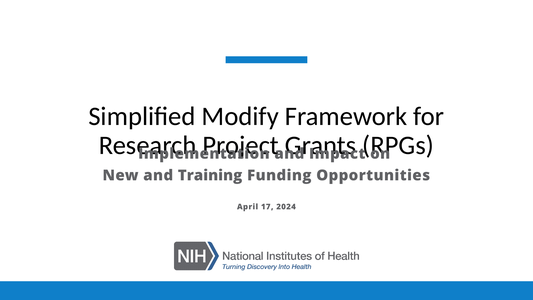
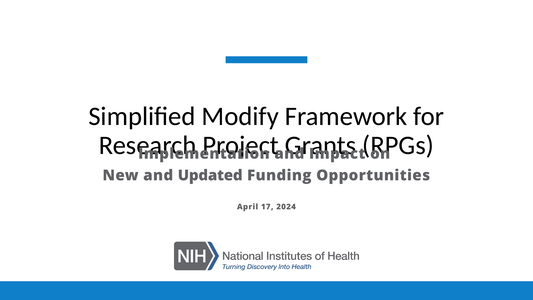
Training: Training -> Updated
